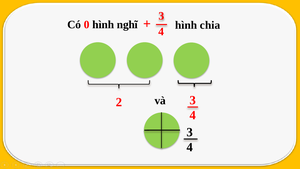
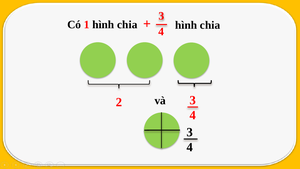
0: 0 -> 1
nghĩ at (127, 25): nghĩ -> chia
